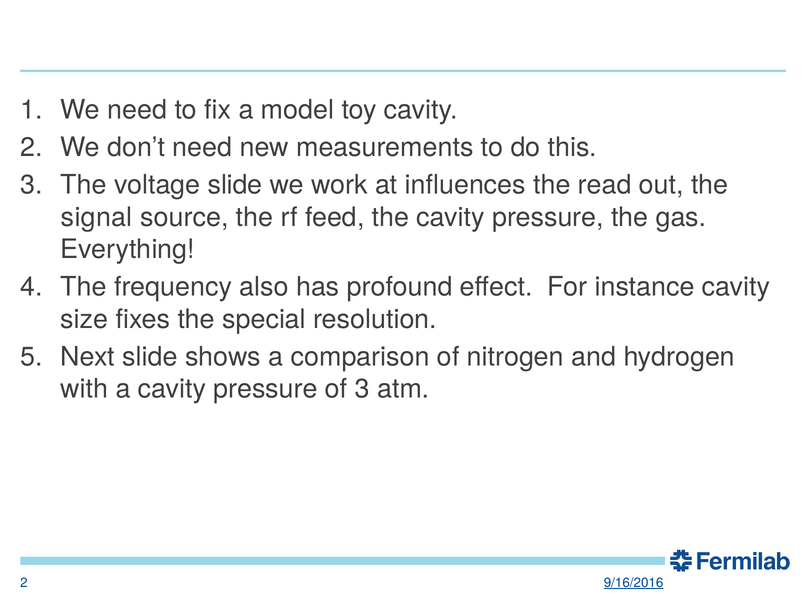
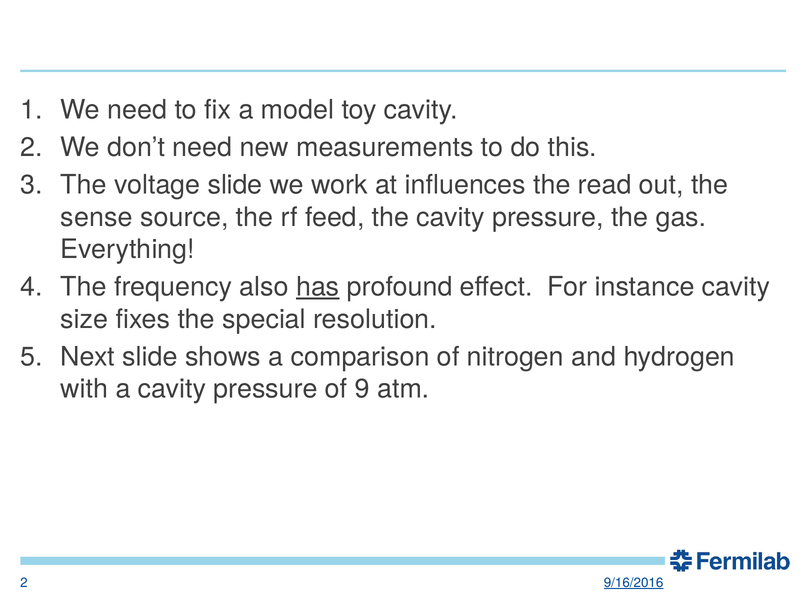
signal: signal -> sense
has underline: none -> present
of 3: 3 -> 9
